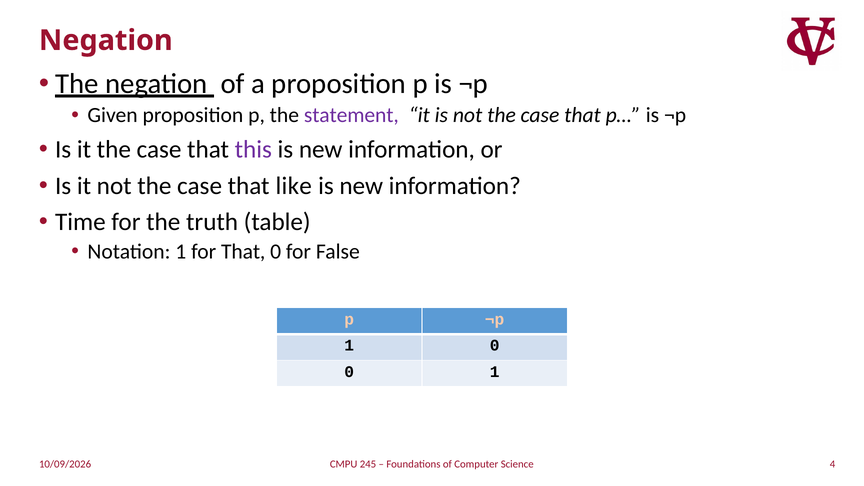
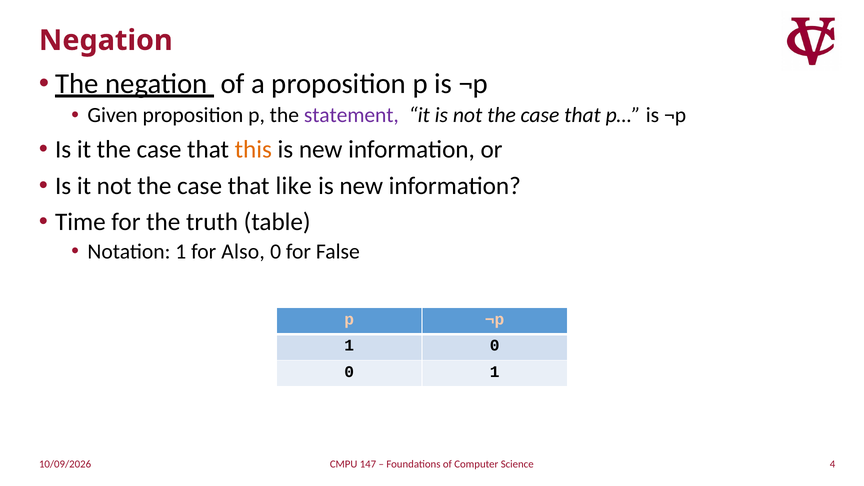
this colour: purple -> orange
for That: That -> Also
245: 245 -> 147
